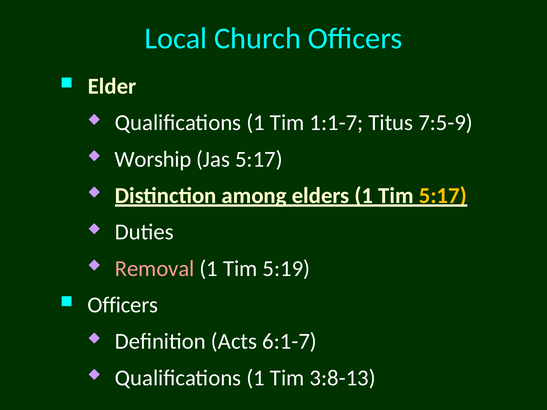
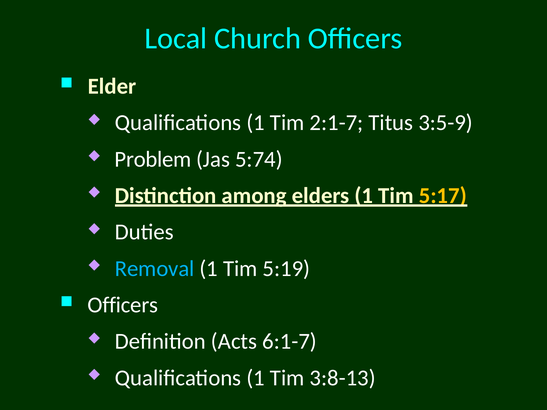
1:1-7: 1:1-7 -> 2:1-7
7:5-9: 7:5-9 -> 3:5-9
Worship: Worship -> Problem
Jas 5:17: 5:17 -> 5:74
Removal colour: pink -> light blue
